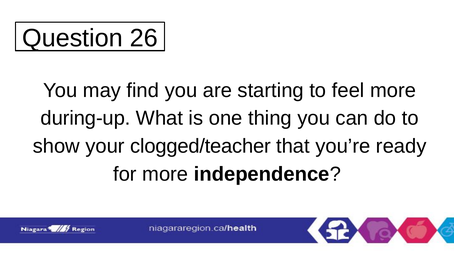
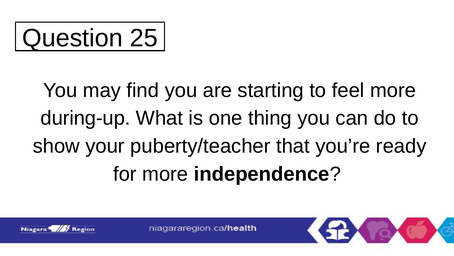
26: 26 -> 25
clogged/teacher: clogged/teacher -> puberty/teacher
